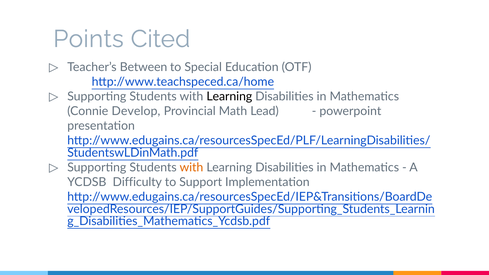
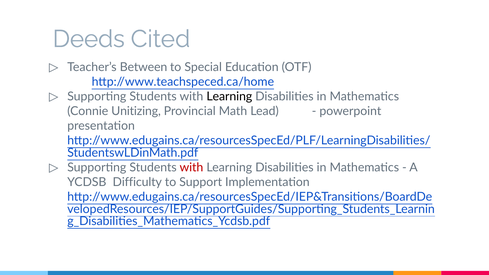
Points: Points -> Deeds
Develop: Develop -> Unitizing
with at (191, 168) colour: orange -> red
